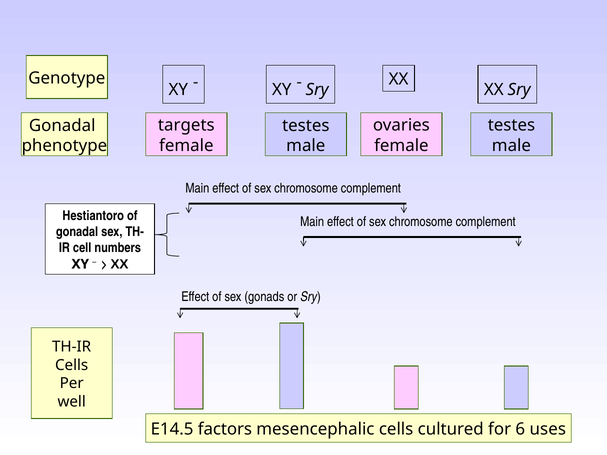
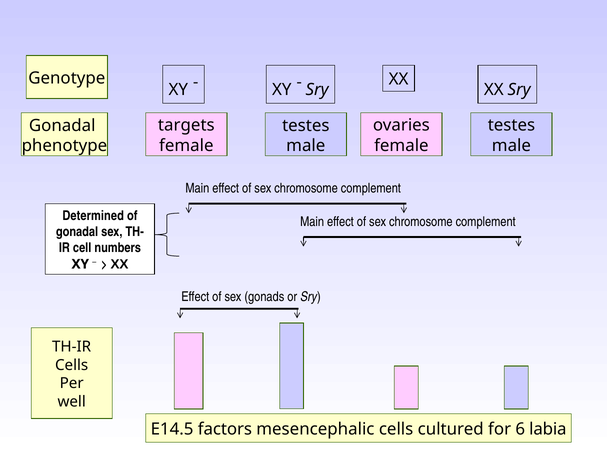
Hestiantoro: Hestiantoro -> Determined
uses: uses -> labia
